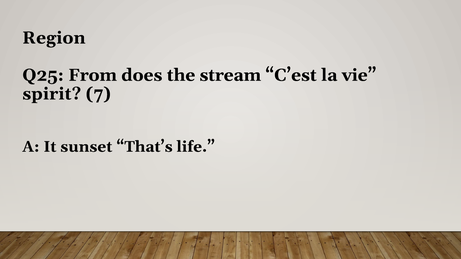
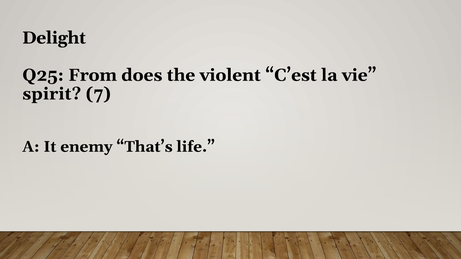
Region: Region -> Delight
stream: stream -> violent
sunset: sunset -> enemy
